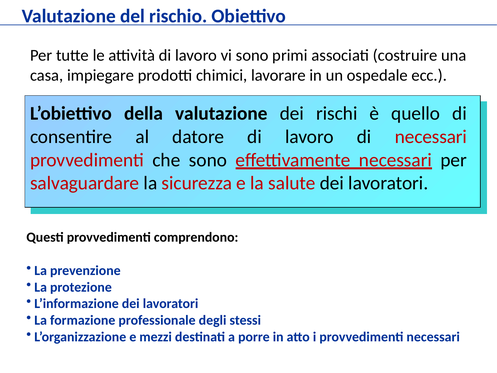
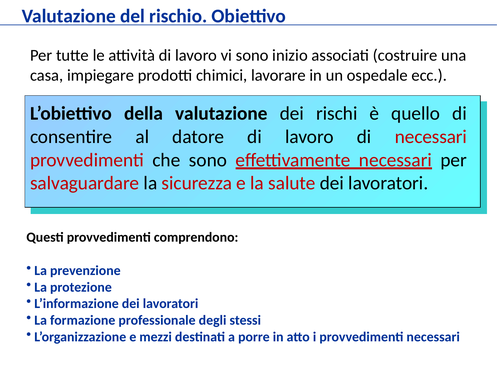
primi: primi -> inizio
